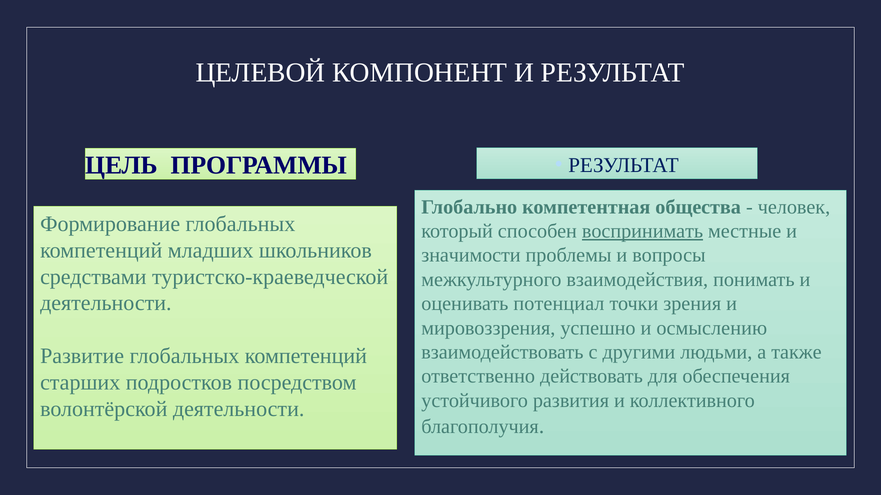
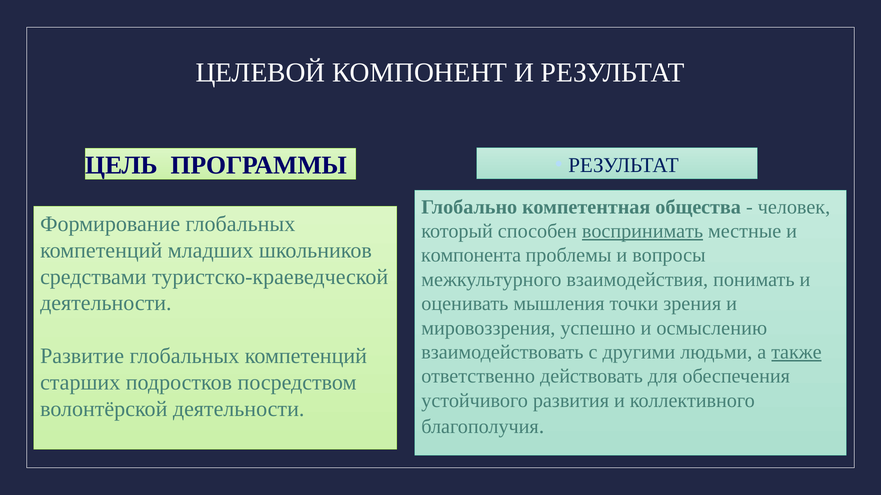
значимости: значимости -> компонента
потенциал: потенциал -> мышления
также underline: none -> present
